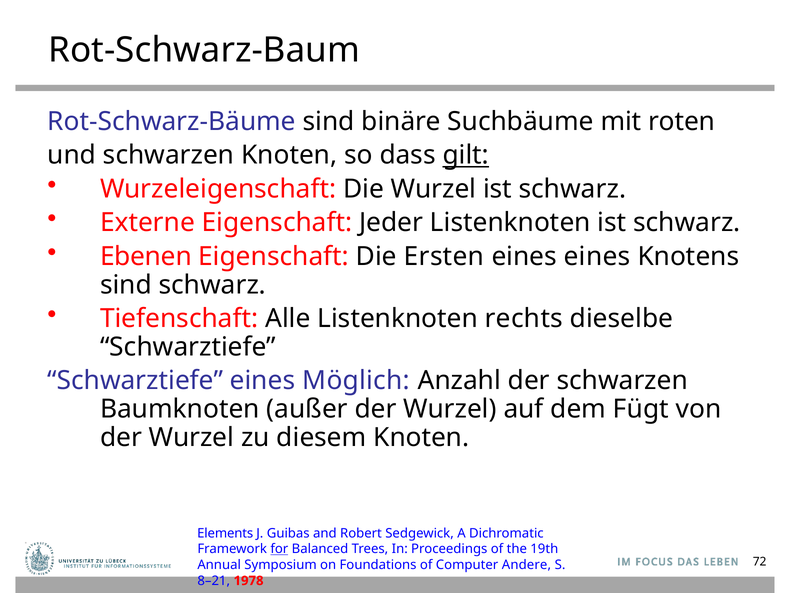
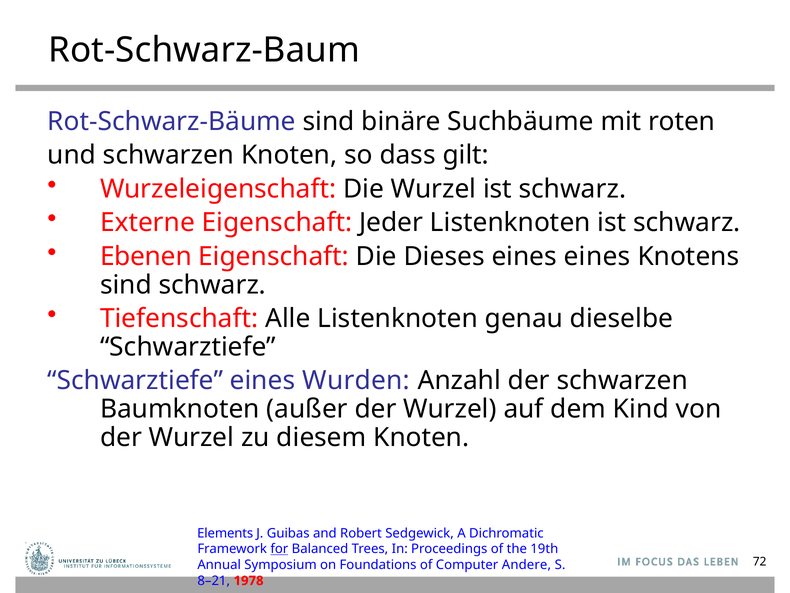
gilt underline: present -> none
Ersten: Ersten -> Dieses
rechts: rechts -> genau
Möglich: Möglich -> Wurden
Fügt: Fügt -> Kind
